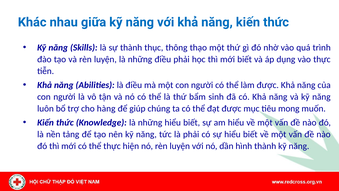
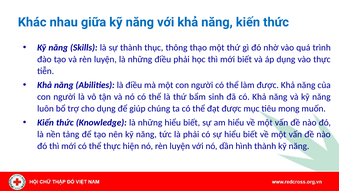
cho hàng: hàng -> dụng
